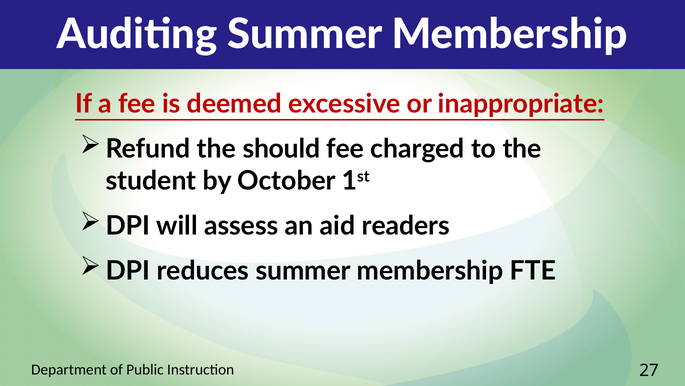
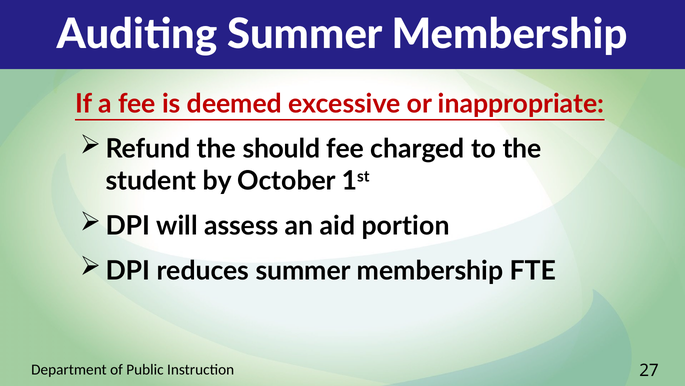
readers: readers -> portion
